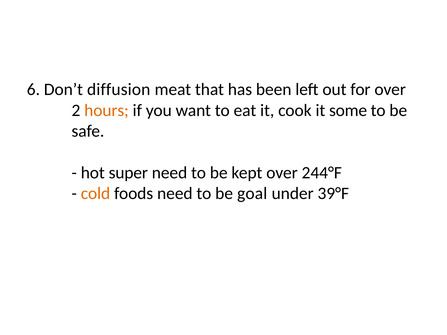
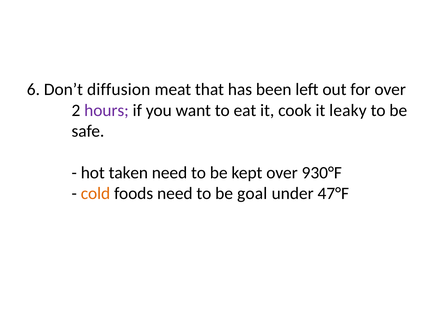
hours colour: orange -> purple
some: some -> leaky
super: super -> taken
244°F: 244°F -> 930°F
39°F: 39°F -> 47°F
